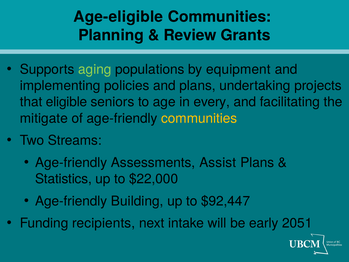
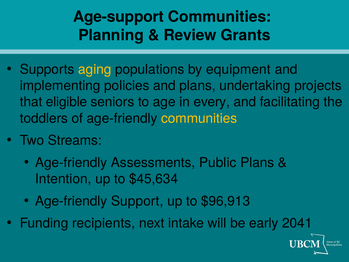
Age-eligible: Age-eligible -> Age-support
aging colour: light green -> yellow
mitigate: mitigate -> toddlers
Assist: Assist -> Public
Statistics: Statistics -> Intention
$22,000: $22,000 -> $45,634
Building: Building -> Support
$92,447: $92,447 -> $96,913
2051: 2051 -> 2041
